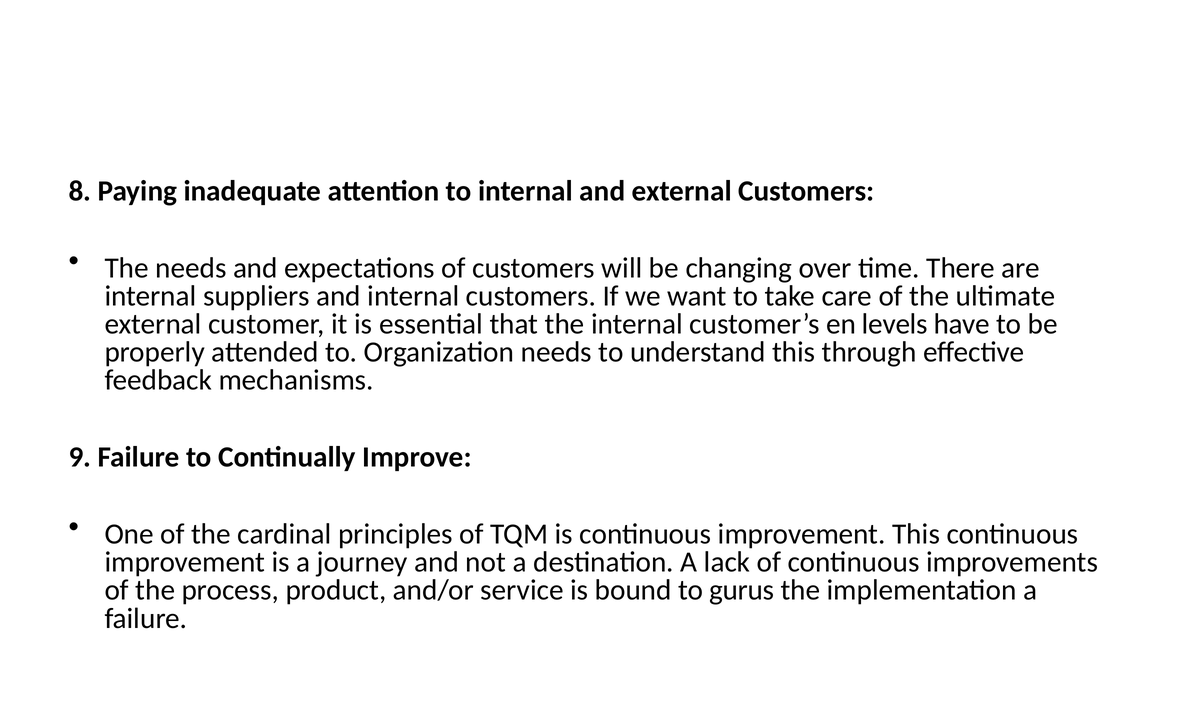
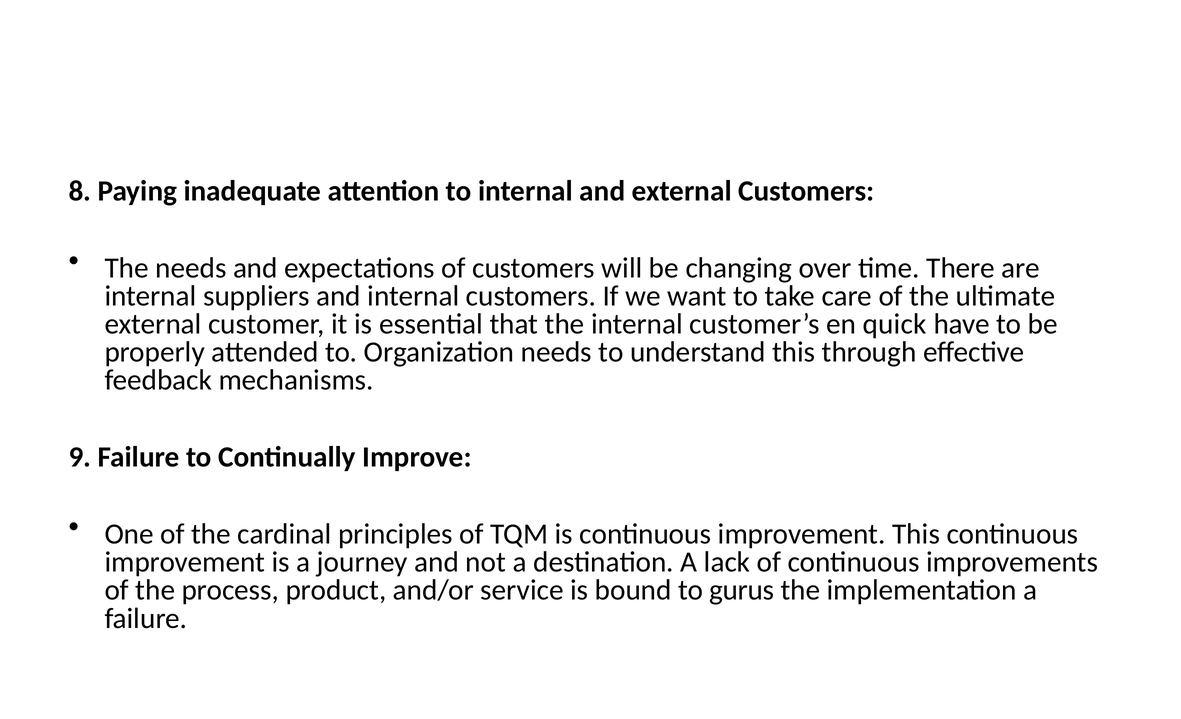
levels: levels -> quick
